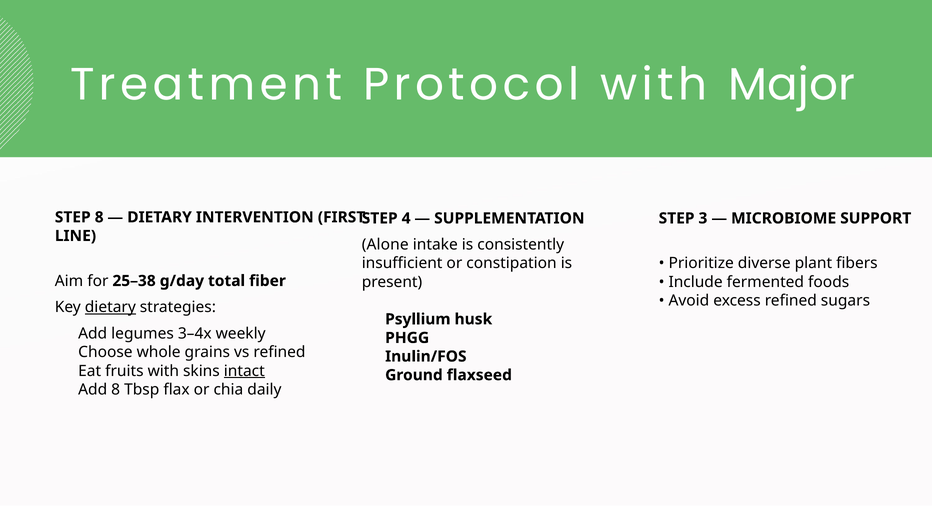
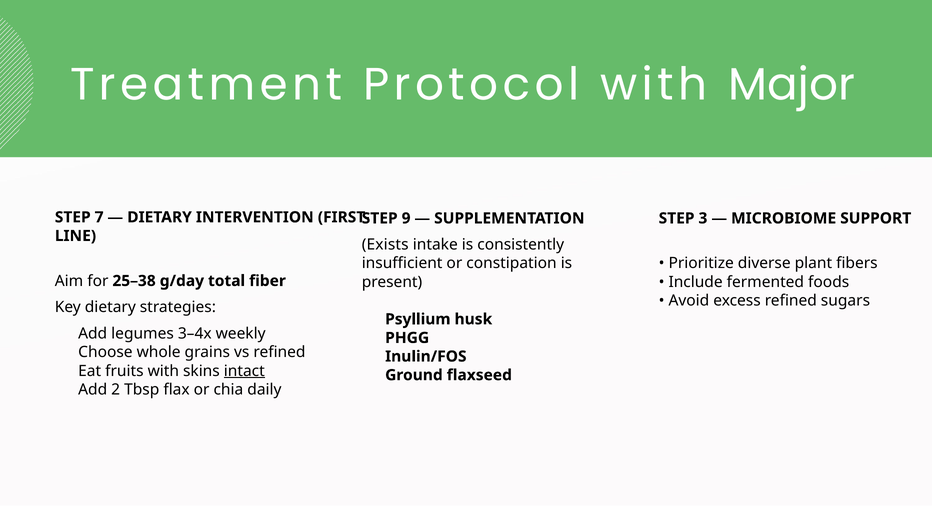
STEP 8: 8 -> 7
4: 4 -> 9
Alone: Alone -> Exists
dietary at (110, 307) underline: present -> none
Add 8: 8 -> 2
